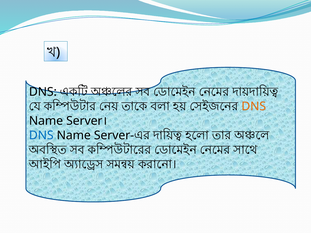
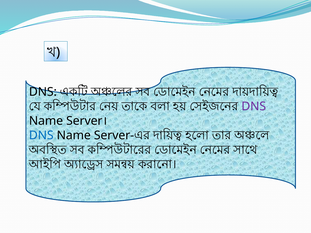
DNS at (254, 107) colour: orange -> purple
